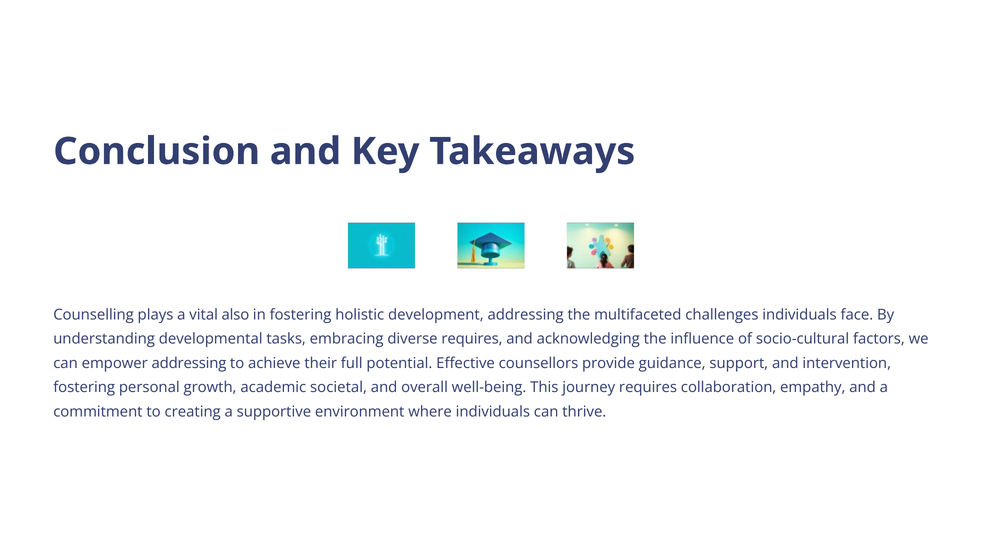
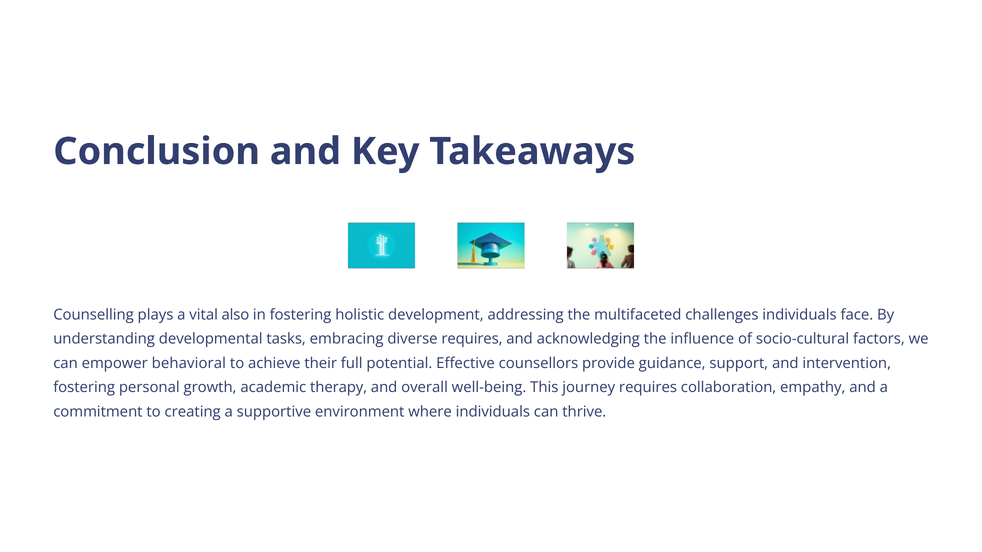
empower addressing: addressing -> behavioral
societal: societal -> therapy
